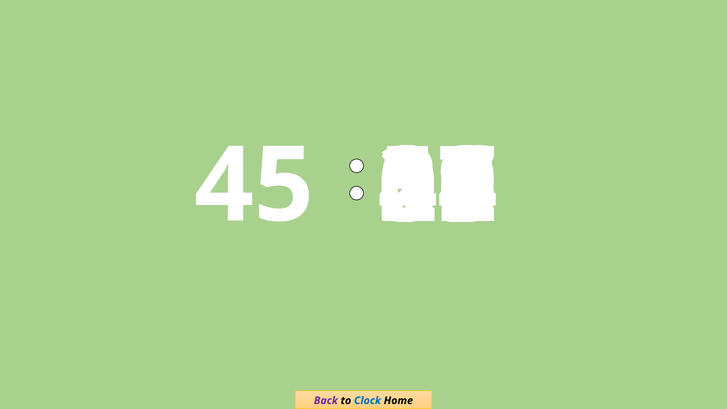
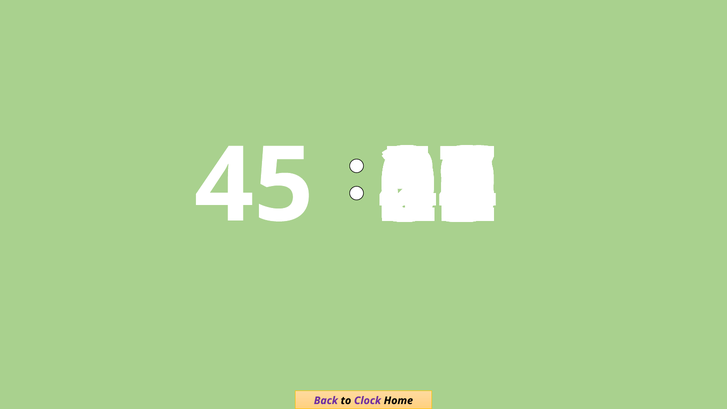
Clock colour: blue -> purple
